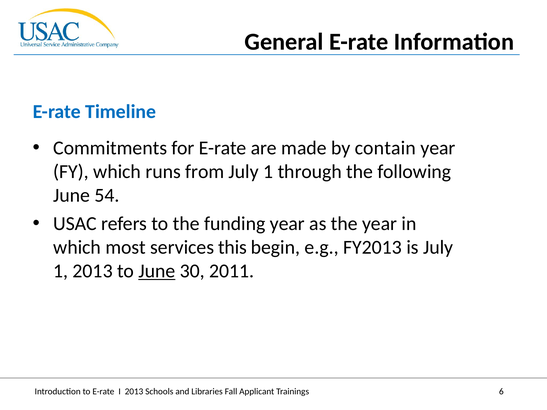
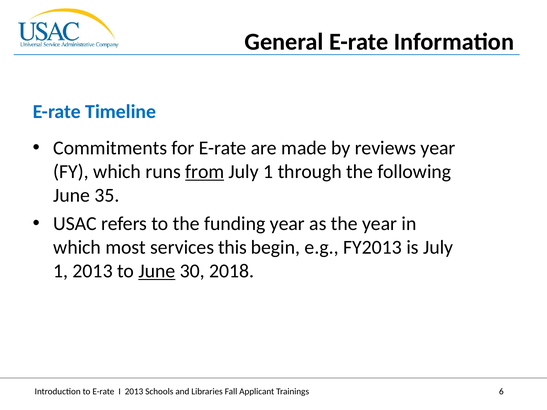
contain: contain -> reviews
from underline: none -> present
54: 54 -> 35
2011: 2011 -> 2018
